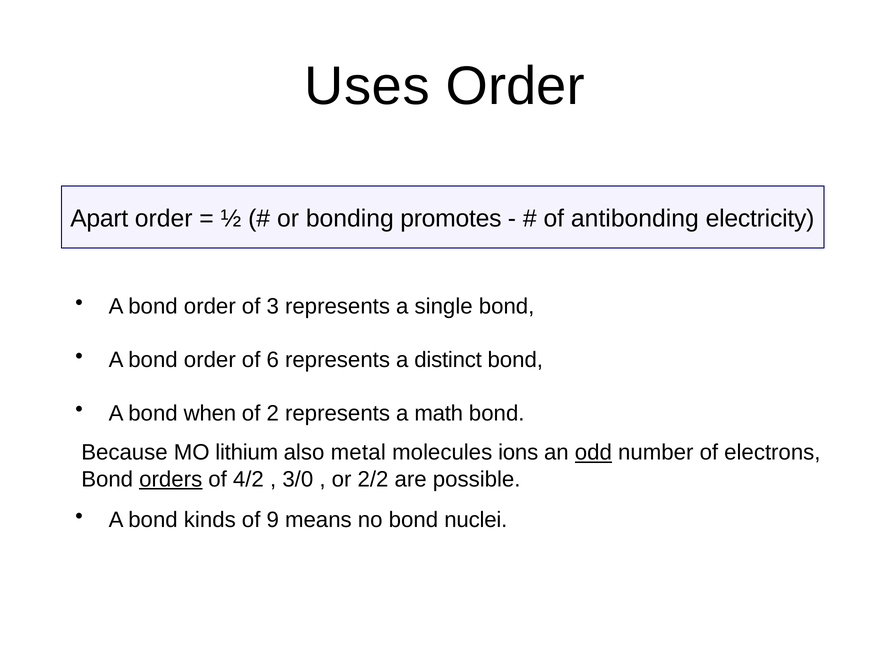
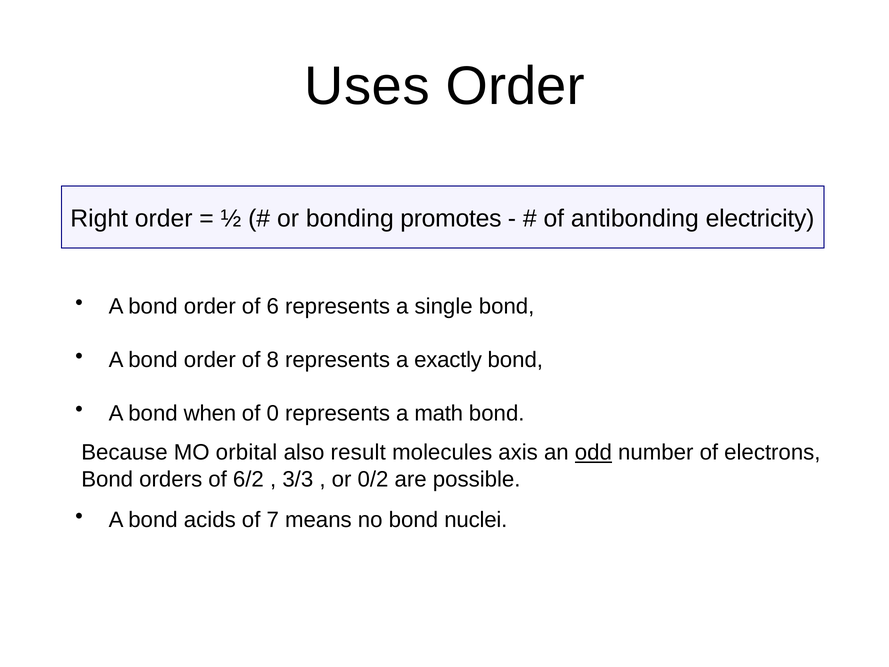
Apart: Apart -> Right
3: 3 -> 6
6: 6 -> 8
distinct: distinct -> exactly
2: 2 -> 0
lithium: lithium -> orbital
metal: metal -> result
ions: ions -> axis
orders underline: present -> none
4/2: 4/2 -> 6/2
3/0: 3/0 -> 3/3
2/2: 2/2 -> 0/2
kinds: kinds -> acids
9: 9 -> 7
